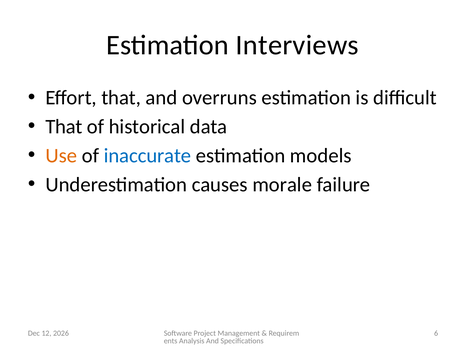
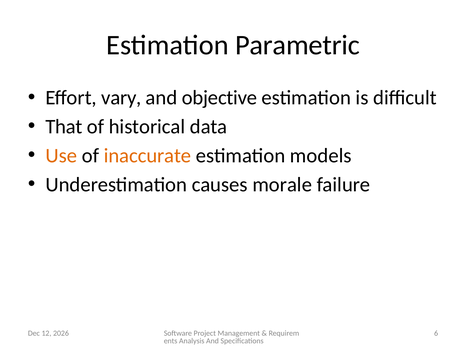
Interviews: Interviews -> Parametric
Effort that: that -> vary
overruns: overruns -> objective
inaccurate colour: blue -> orange
